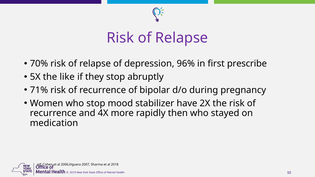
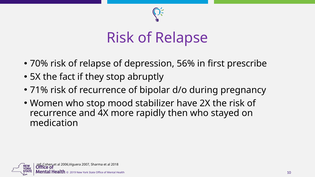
96%: 96% -> 56%
like: like -> fact
